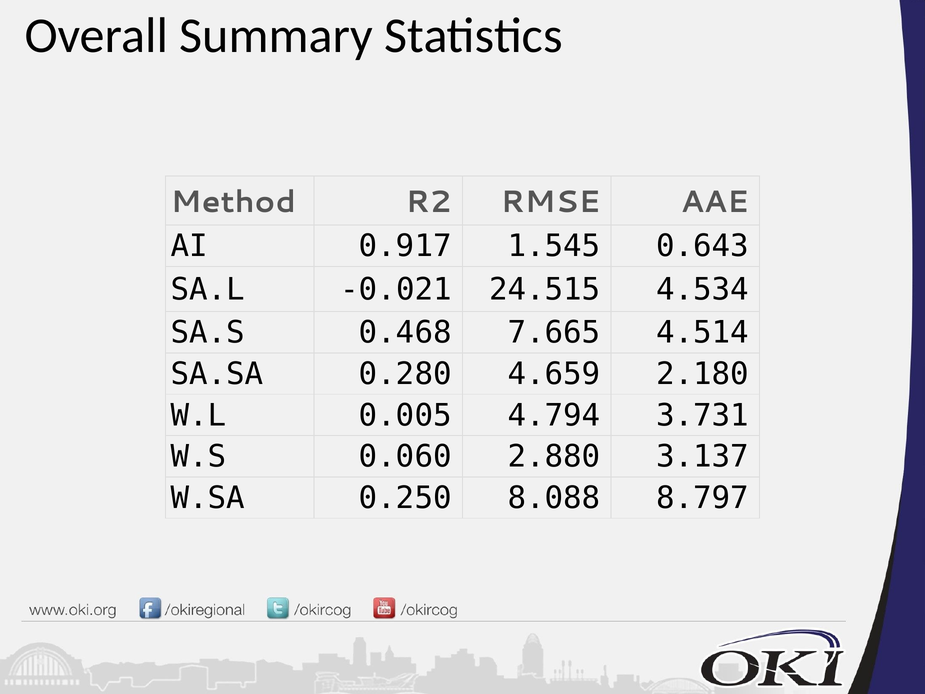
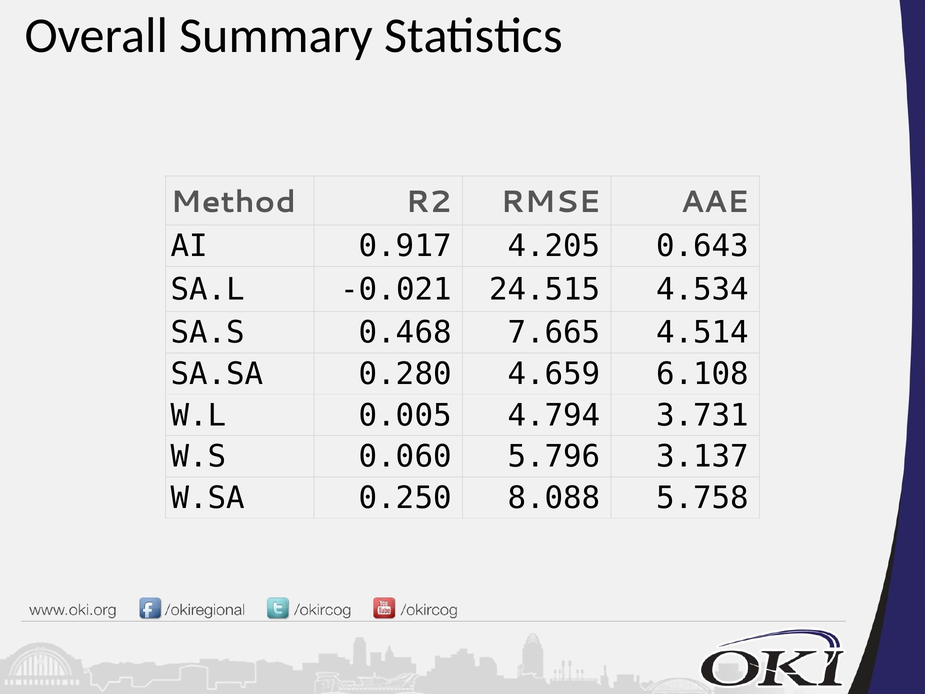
1.545: 1.545 -> 4.205
2.180: 2.180 -> 6.108
2.880: 2.880 -> 5.796
8.797: 8.797 -> 5.758
